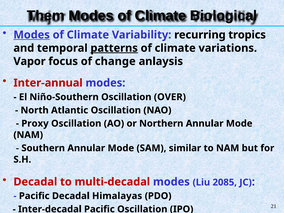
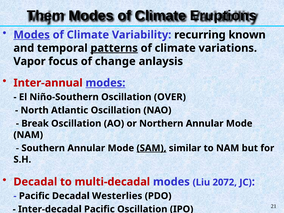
Biological: Biological -> Eruptions
tropics: tropics -> known
modes at (105, 83) underline: none -> present
Proxy: Proxy -> Break
SAM underline: none -> present
2085: 2085 -> 2072
Himalayas: Himalayas -> Westerlies
